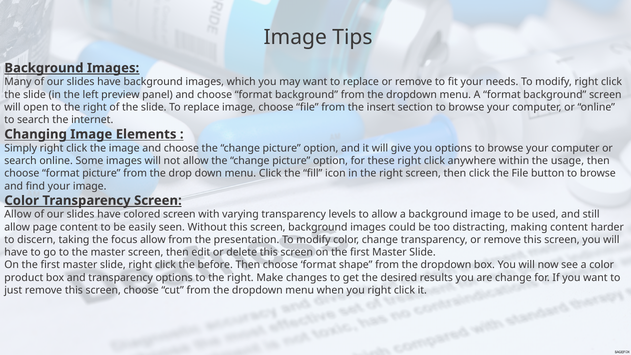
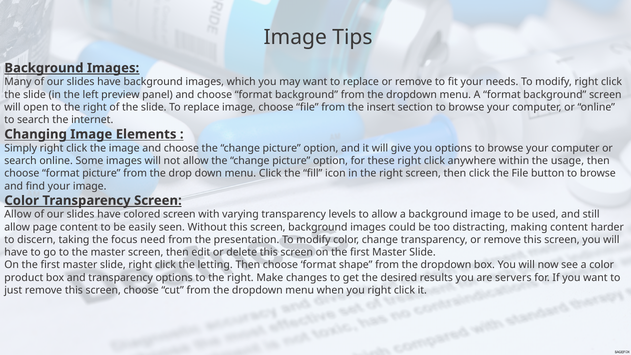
focus allow: allow -> need
before: before -> letting
are change: change -> servers
